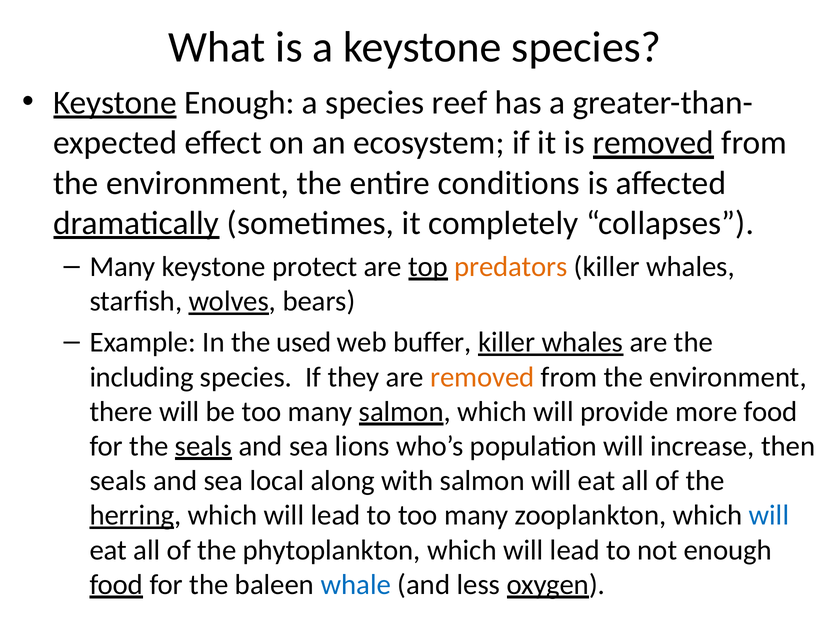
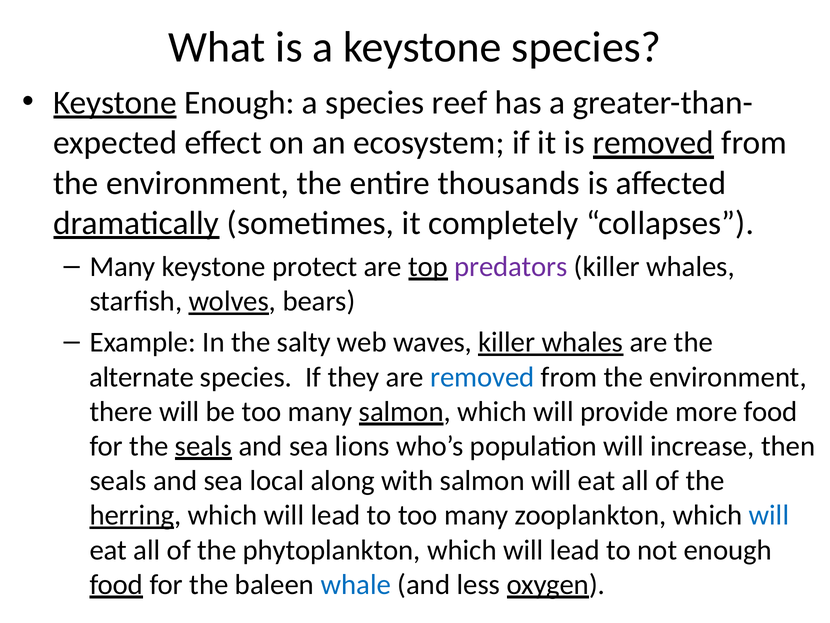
conditions: conditions -> thousands
predators colour: orange -> purple
used: used -> salty
buffer: buffer -> waves
including: including -> alternate
removed at (482, 377) colour: orange -> blue
